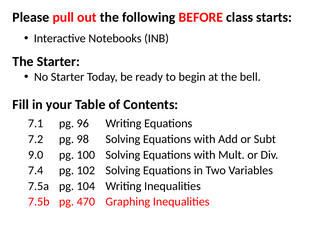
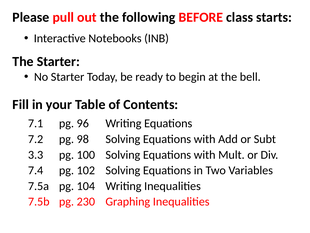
9.0: 9.0 -> 3.3
470: 470 -> 230
